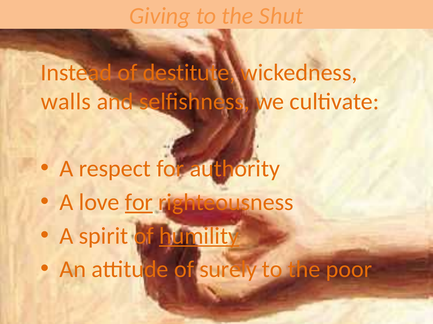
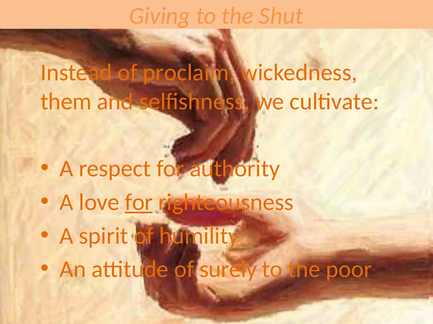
destitute: destitute -> proclaim
walls: walls -> them
humility underline: present -> none
